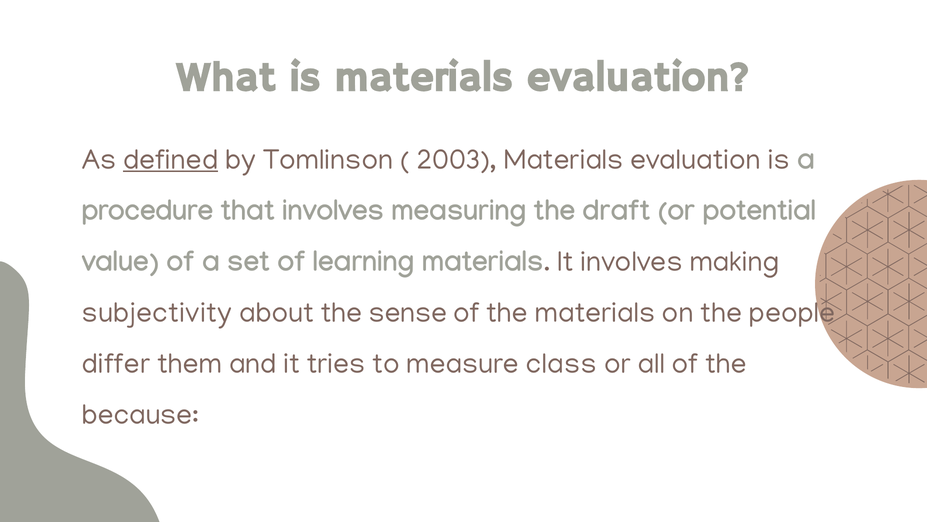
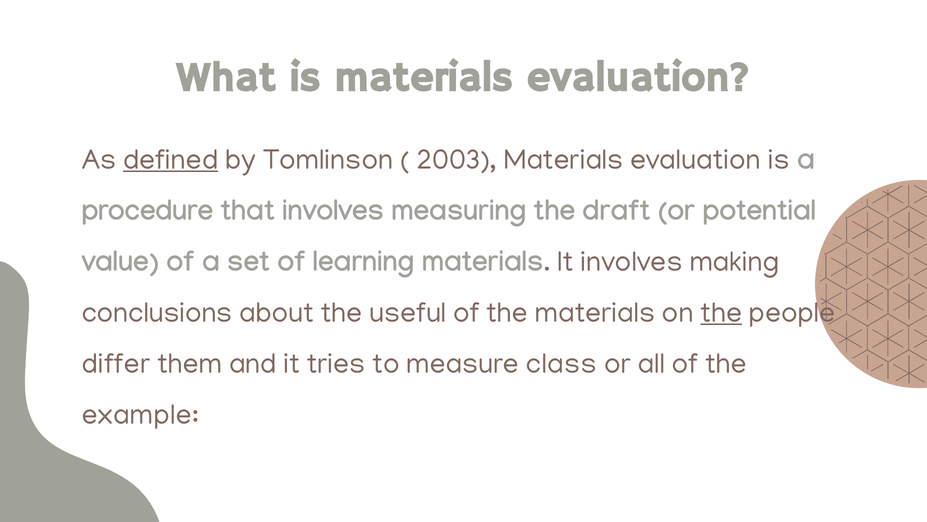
subjectivity: subjectivity -> conclusions
sense: sense -> useful
the at (721, 312) underline: none -> present
because: because -> example
